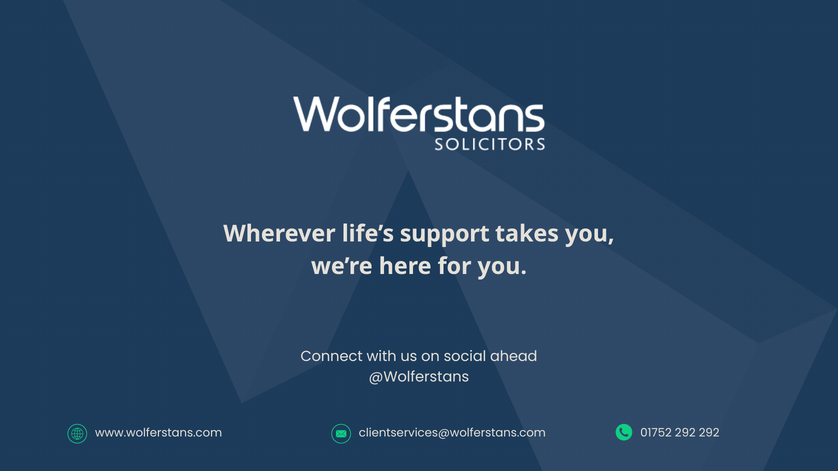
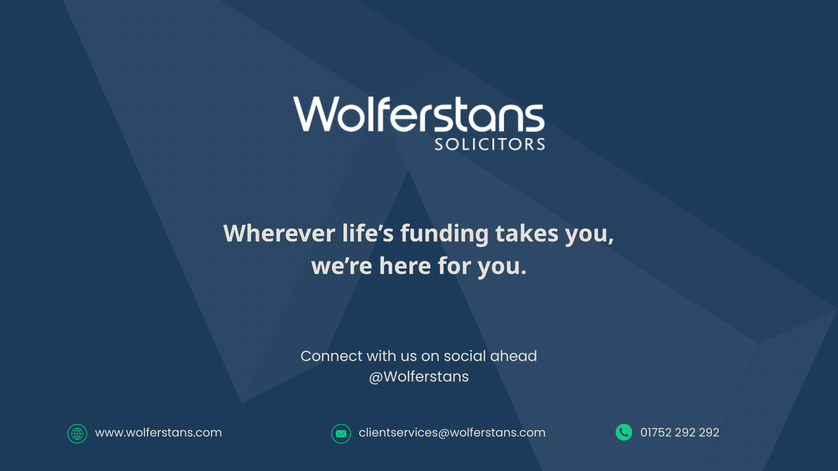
support: support -> funding
